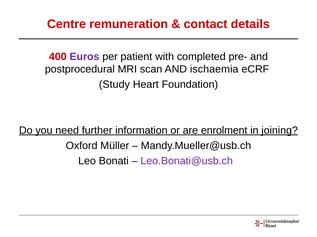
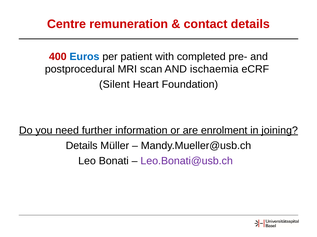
Euros colour: purple -> blue
Study: Study -> Silent
Oxford at (82, 146): Oxford -> Details
